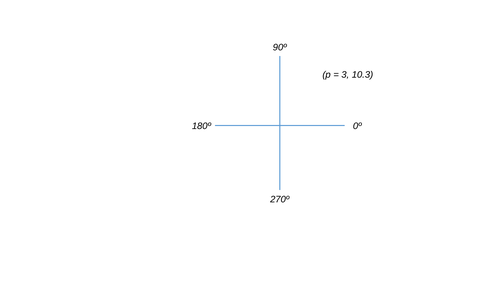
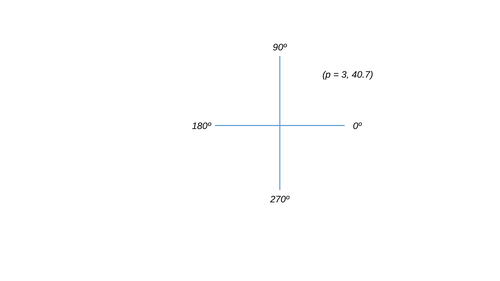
10.3: 10.3 -> 40.7
